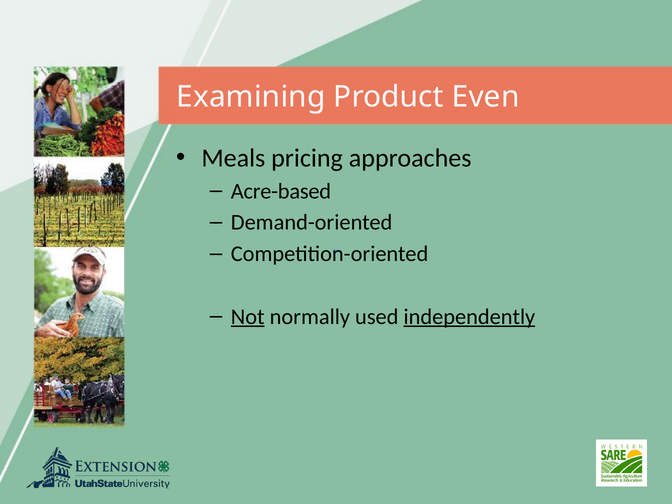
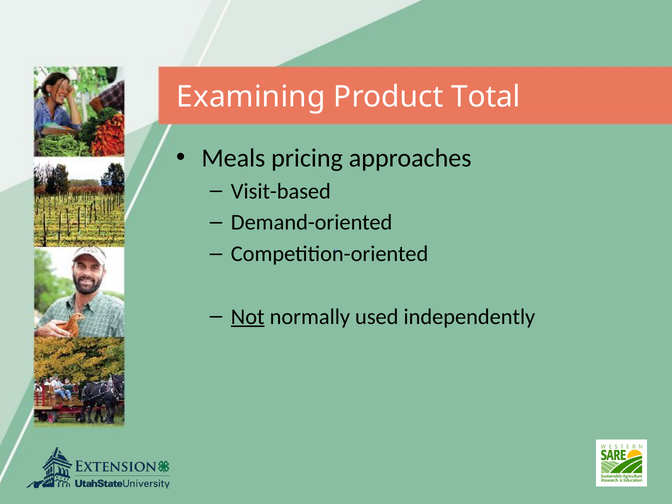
Even: Even -> Total
Acre-based: Acre-based -> Visit-based
independently underline: present -> none
